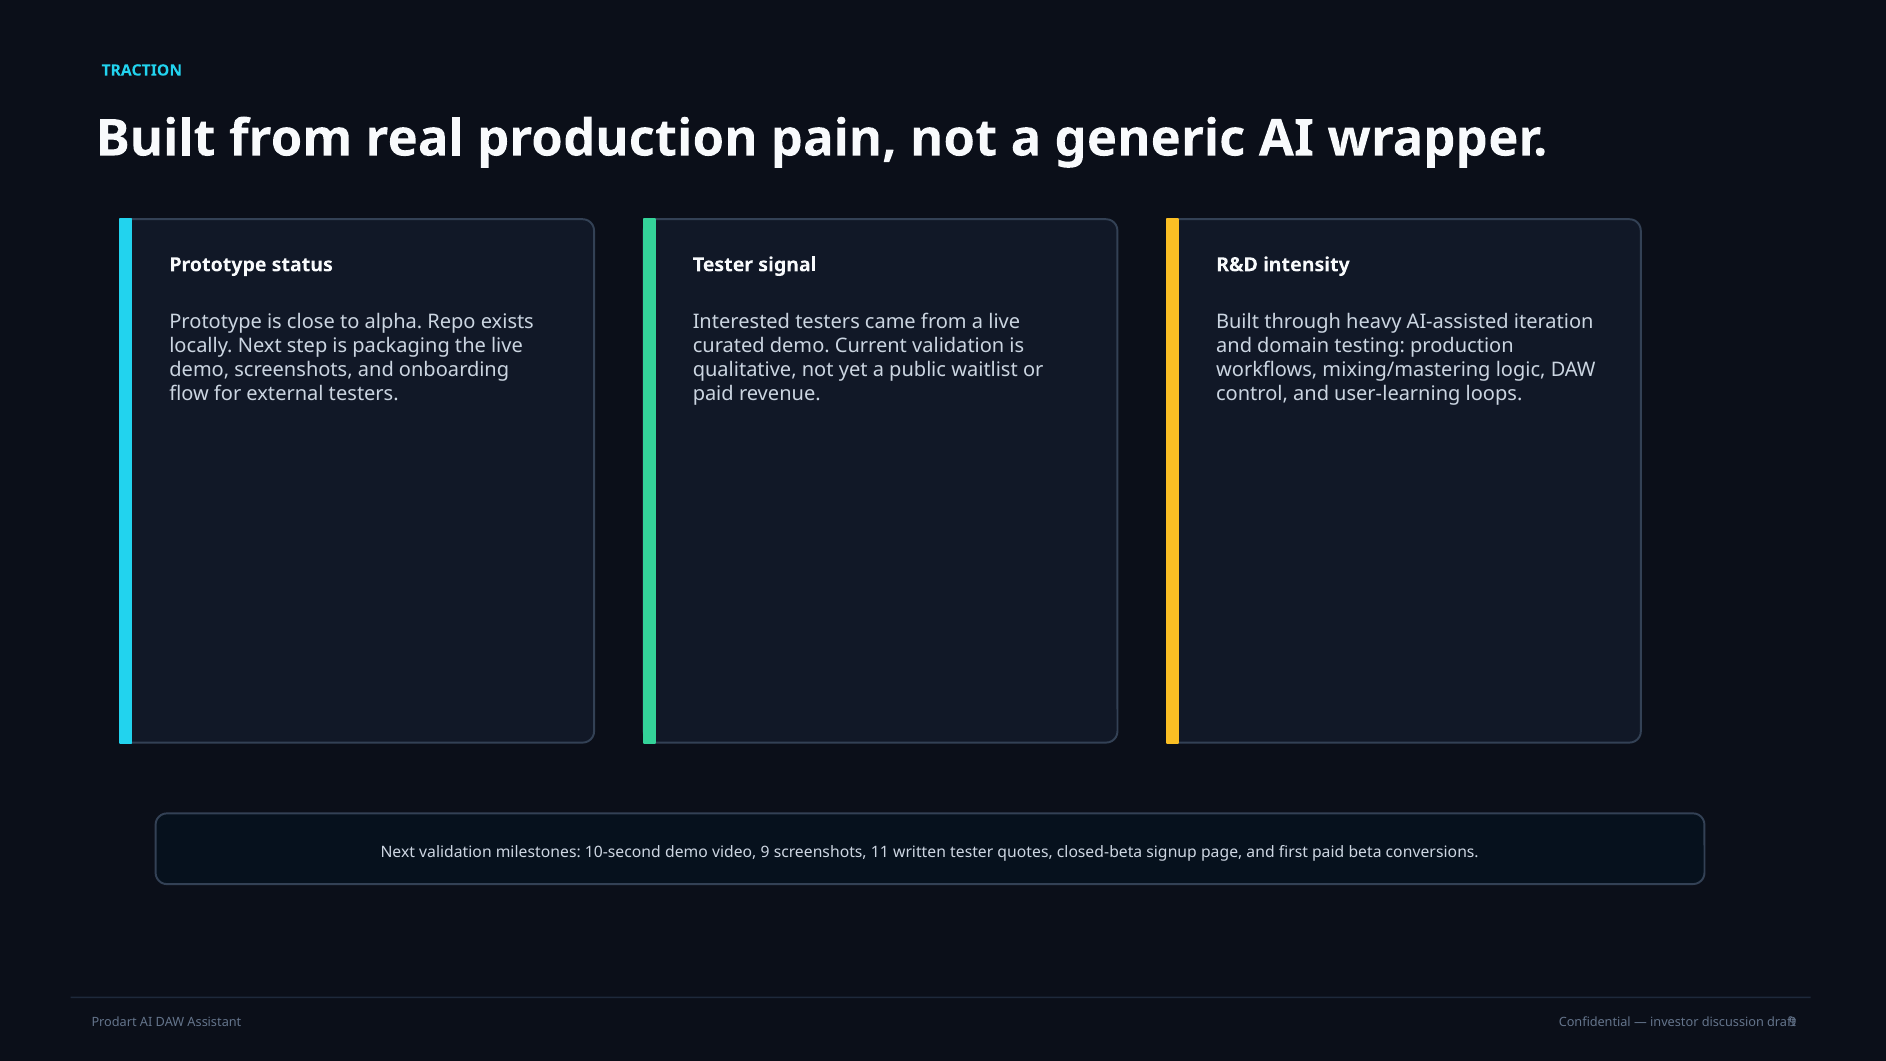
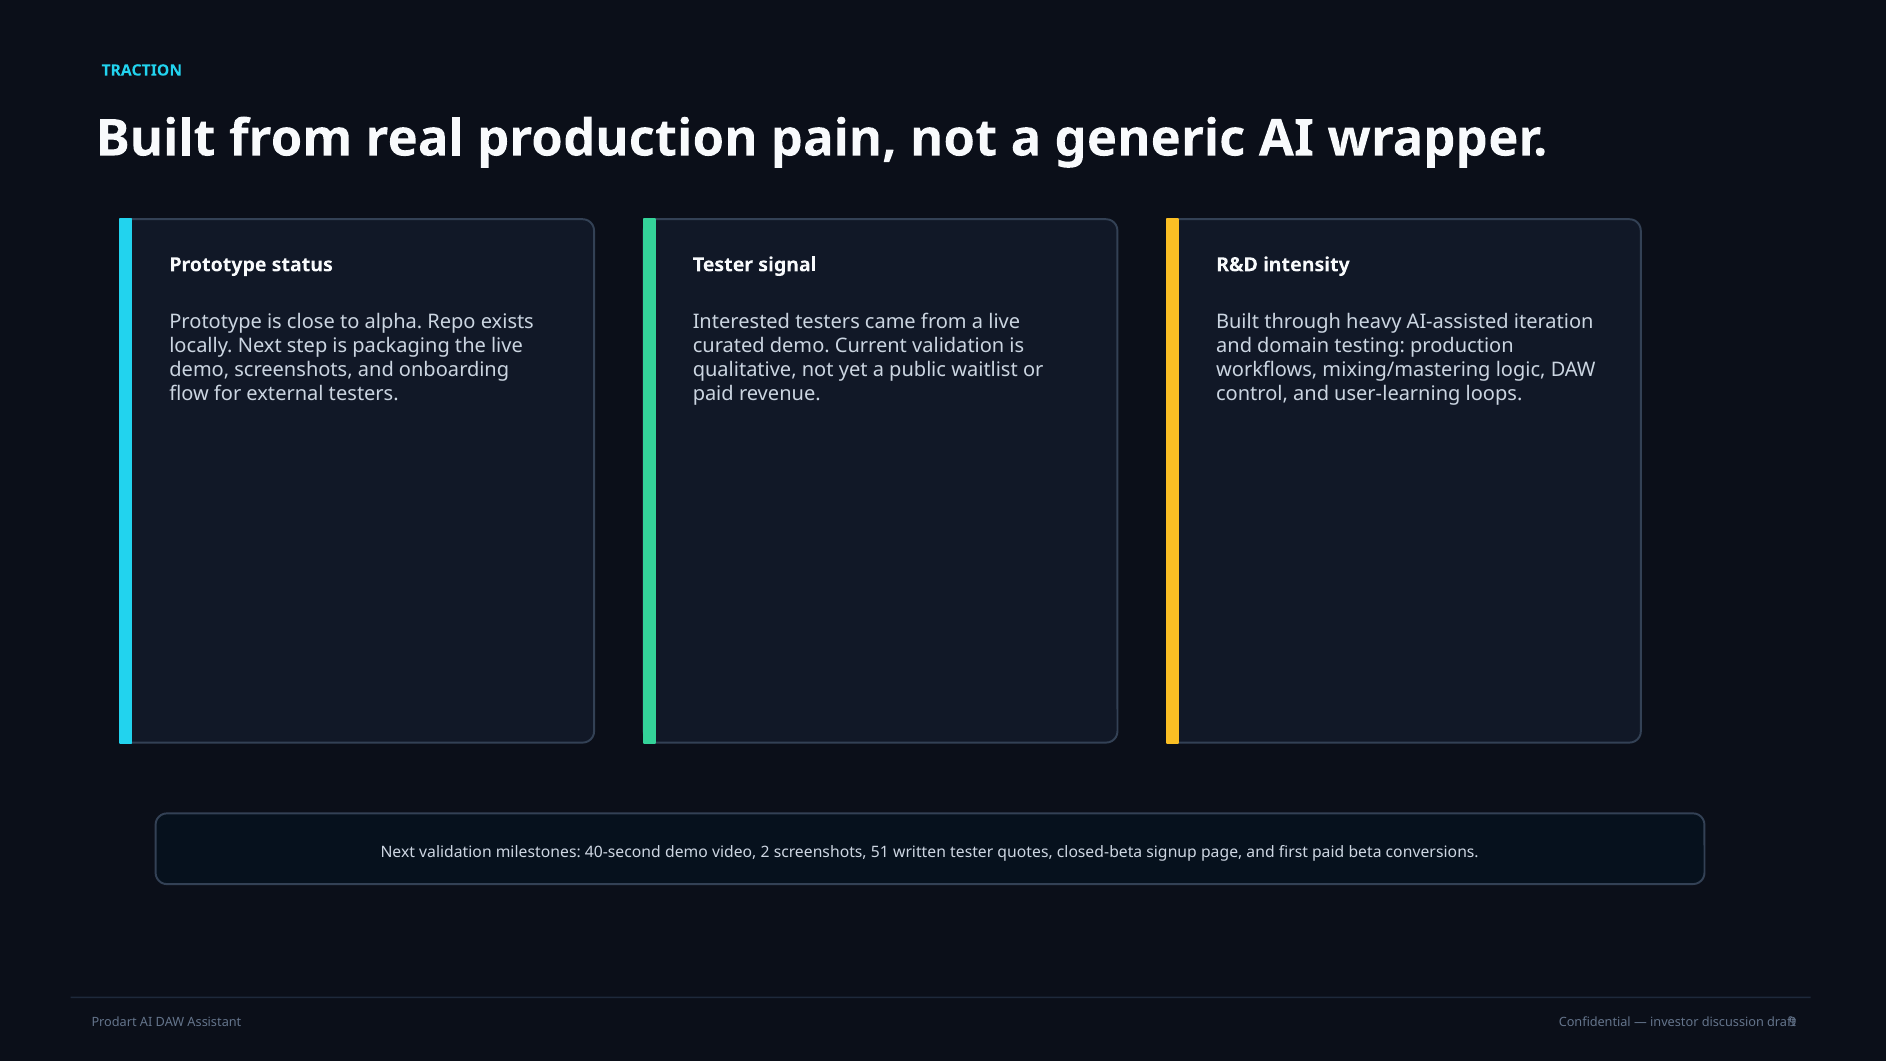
10-second: 10-second -> 40-second
video 9: 9 -> 2
11: 11 -> 51
